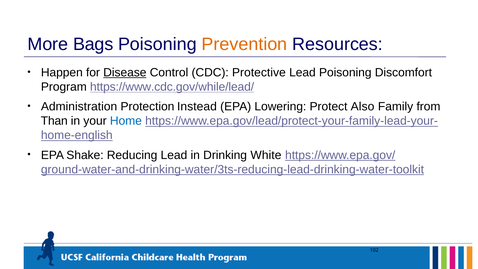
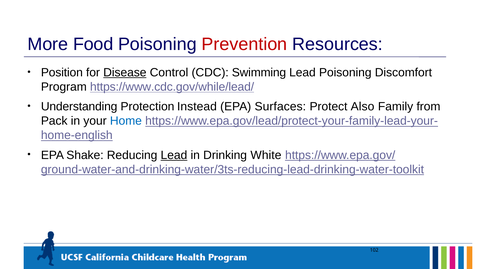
Bags: Bags -> Food
Prevention colour: orange -> red
Happen: Happen -> Position
Protective: Protective -> Swimming
Administration: Administration -> Understanding
Lowering: Lowering -> Surfaces
Than: Than -> Pack
Lead at (174, 155) underline: none -> present
